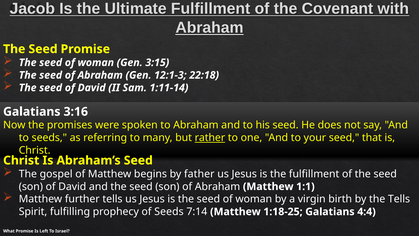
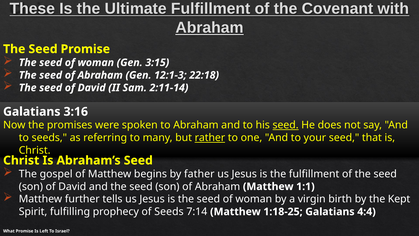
Jacob: Jacob -> These
1:11-14: 1:11-14 -> 2:11-14
seed at (286, 125) underline: none -> present
the Tells: Tells -> Kept
